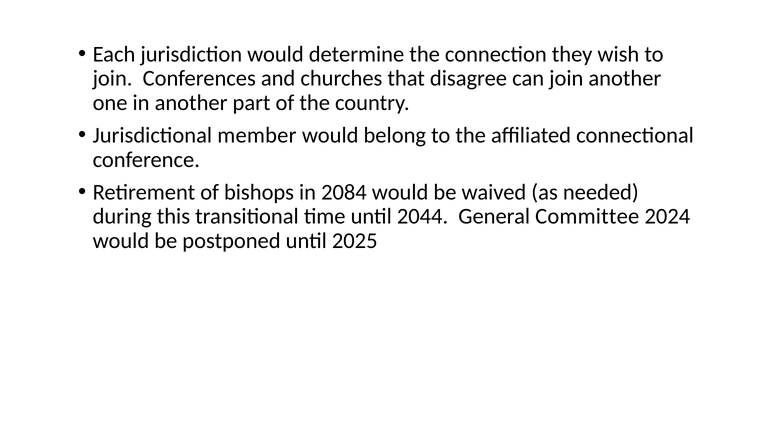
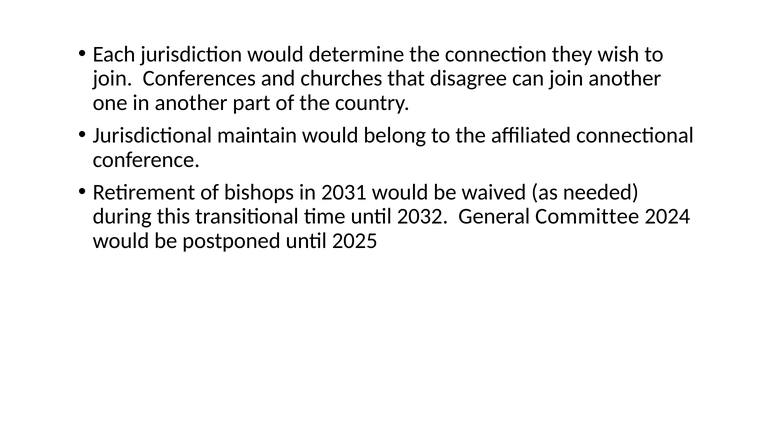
member: member -> maintain
2084: 2084 -> 2031
2044: 2044 -> 2032
